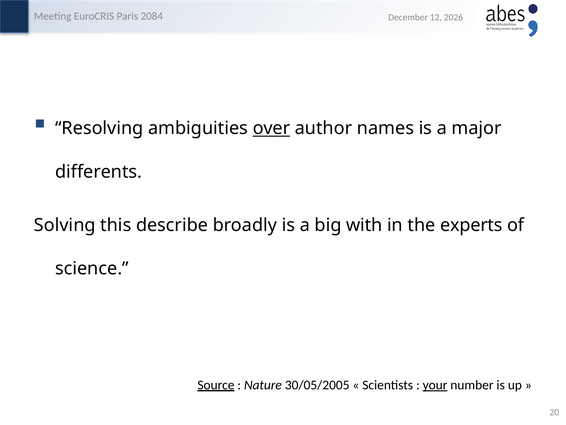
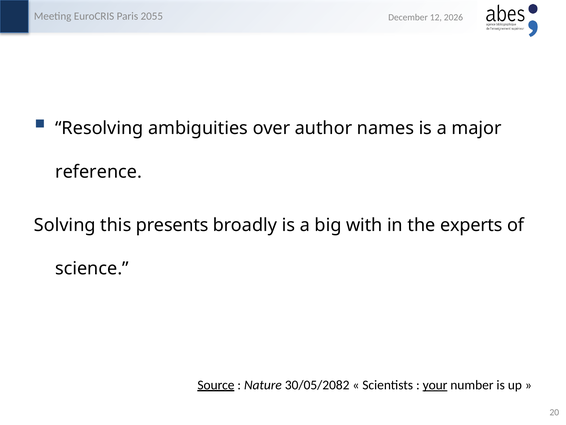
2084: 2084 -> 2055
over underline: present -> none
differents: differents -> reference
describe: describe -> presents
30/05/2005: 30/05/2005 -> 30/05/2082
